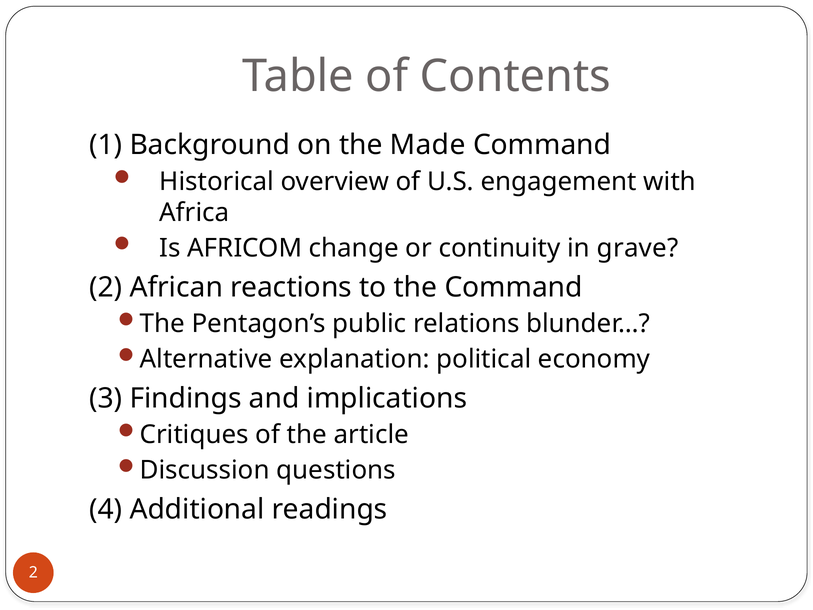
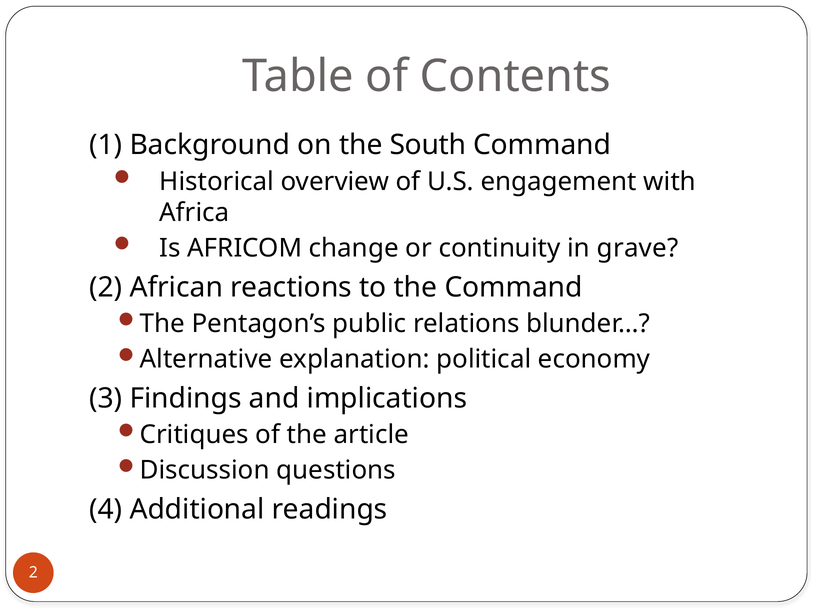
Made: Made -> South
